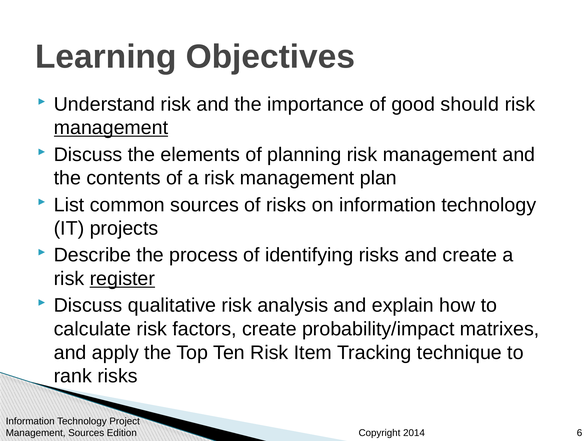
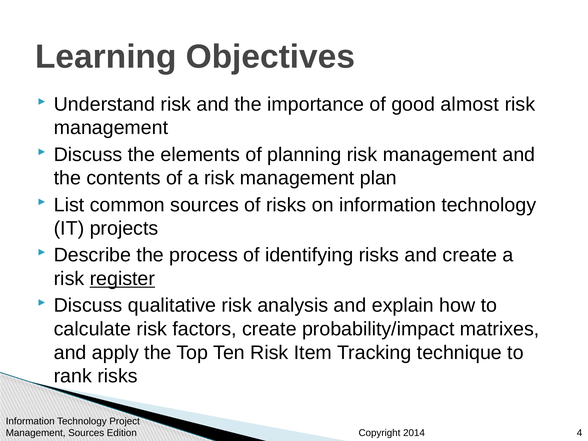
should: should -> almost
management at (111, 128) underline: present -> none
6: 6 -> 4
